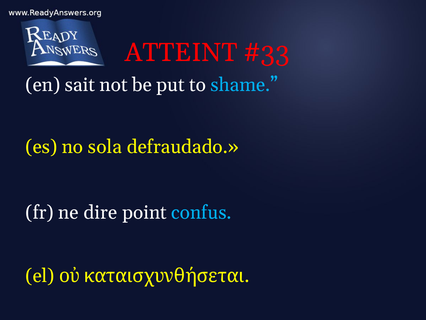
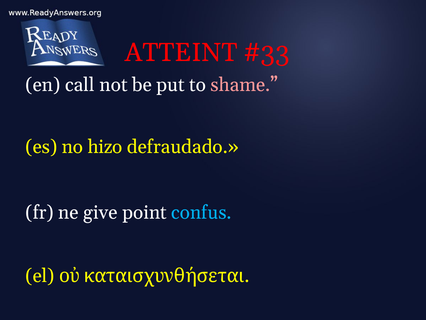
sait: sait -> call
shame colour: light blue -> pink
sola: sola -> hizo
dire: dire -> give
